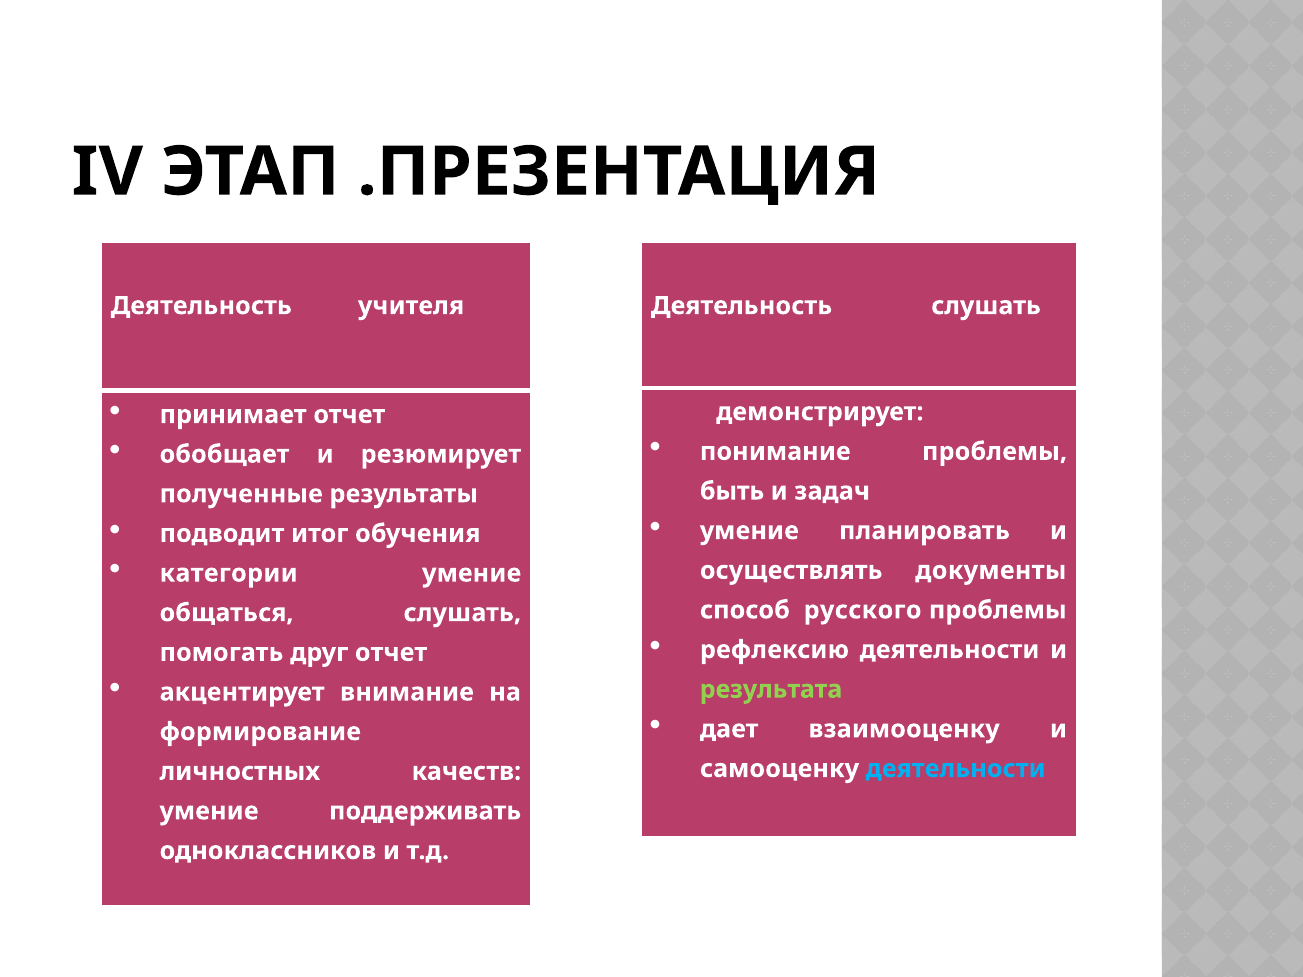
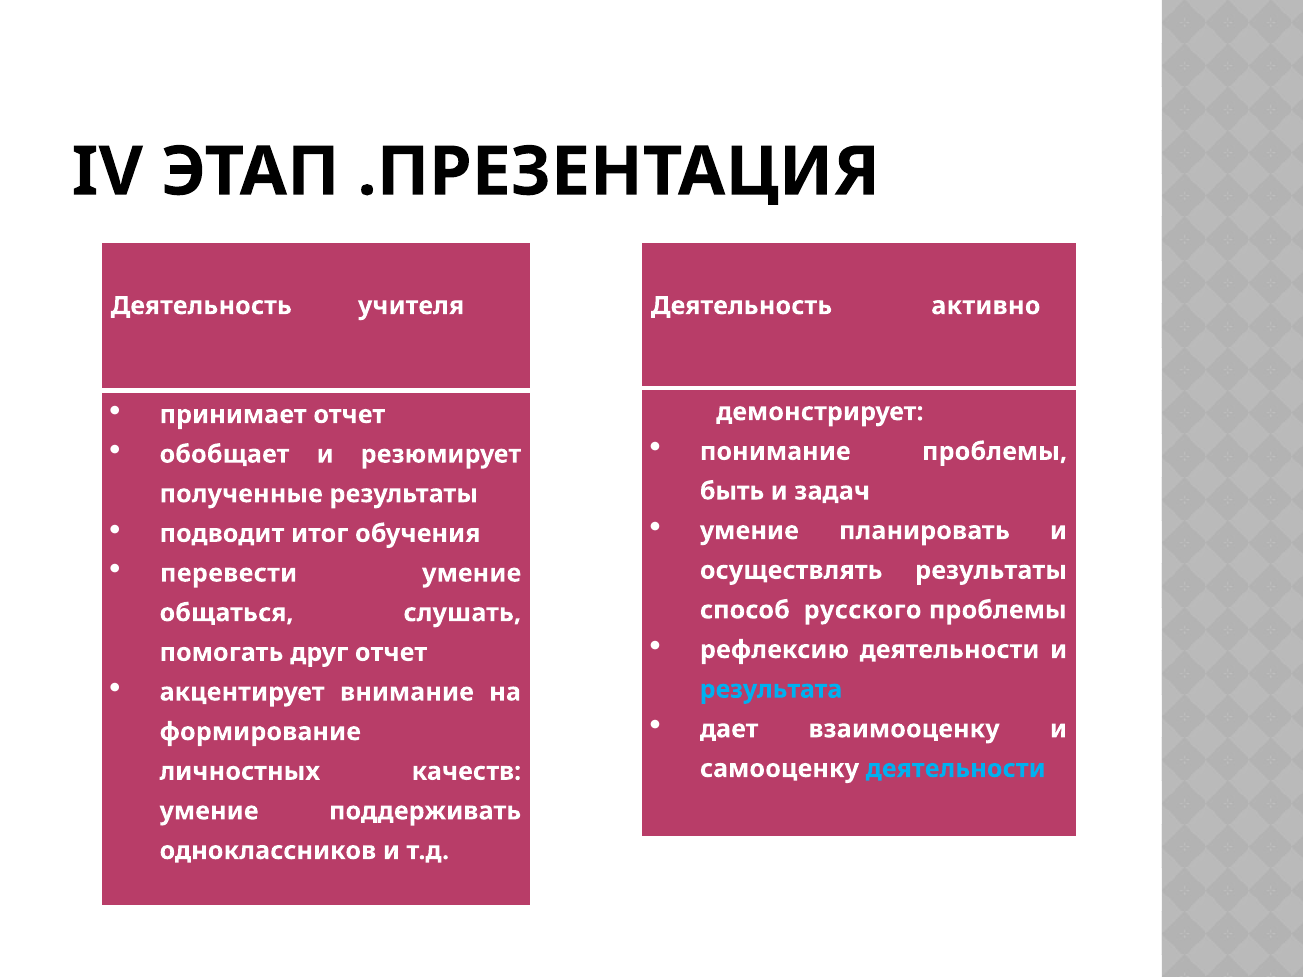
Деятельность слушать: слушать -> активно
категории: категории -> перевести
осуществлять документы: документы -> результаты
результата colour: light green -> light blue
